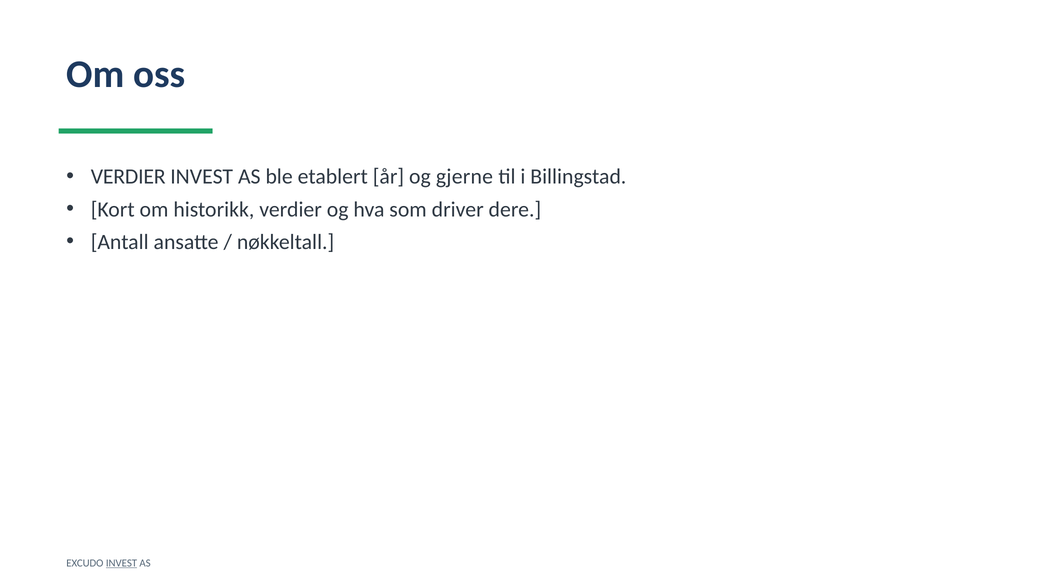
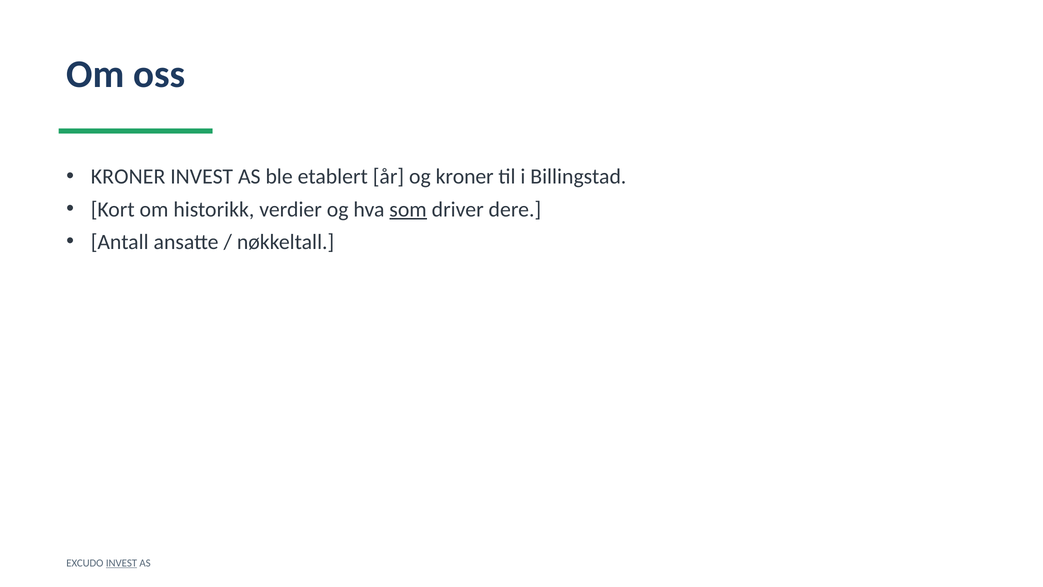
VERDIER at (128, 177): VERDIER -> KRONER
og gjerne: gjerne -> kroner
som underline: none -> present
